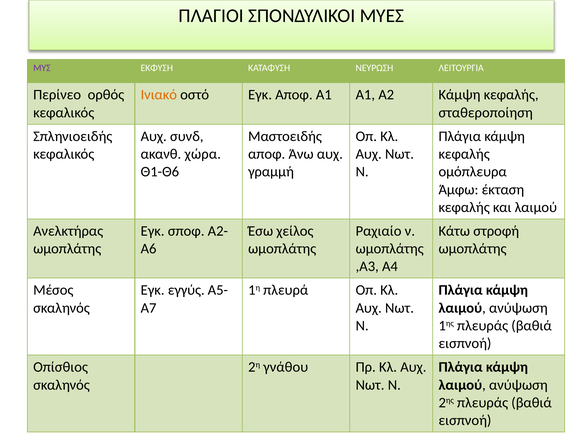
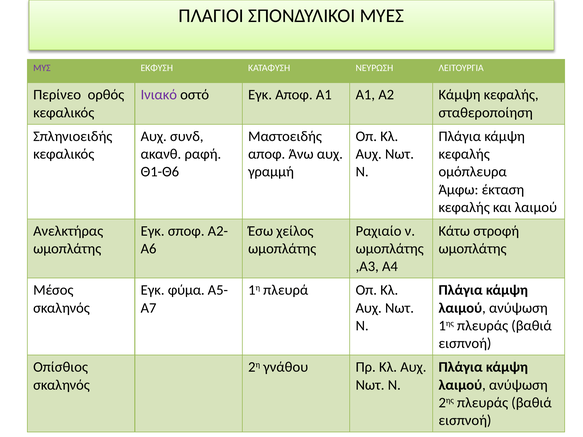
Ινιακό colour: orange -> purple
χώρα: χώρα -> ραφή
εγγύς: εγγύς -> φύμα
